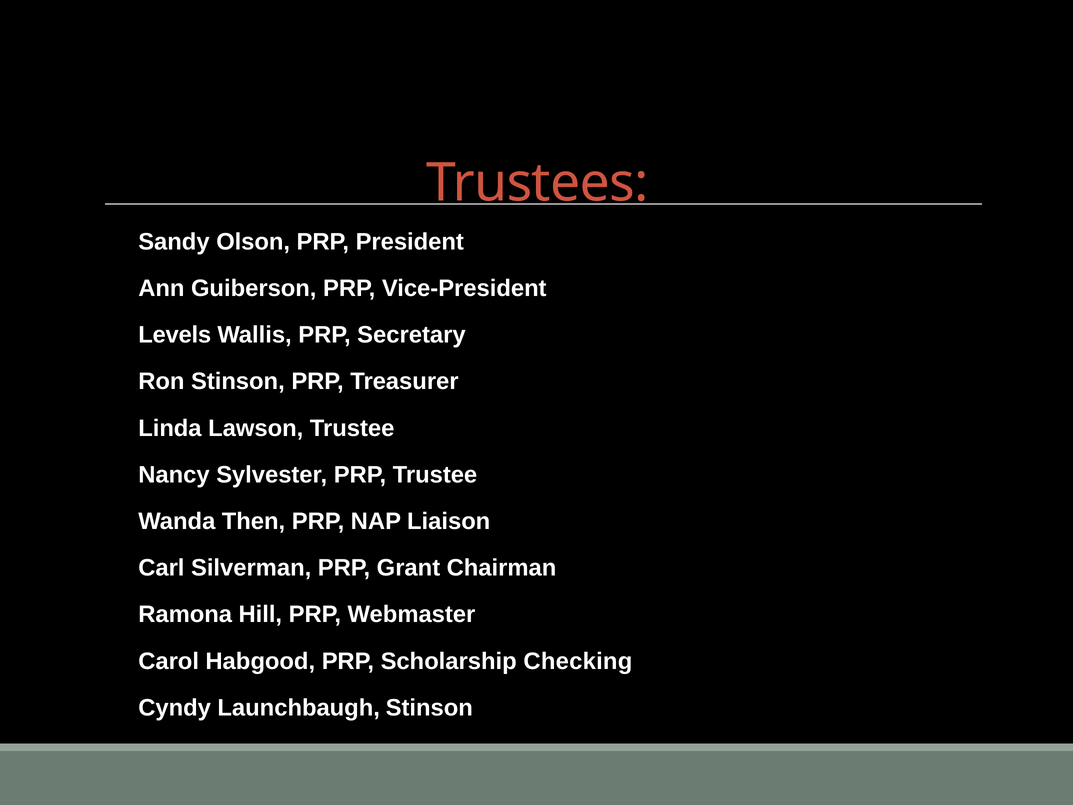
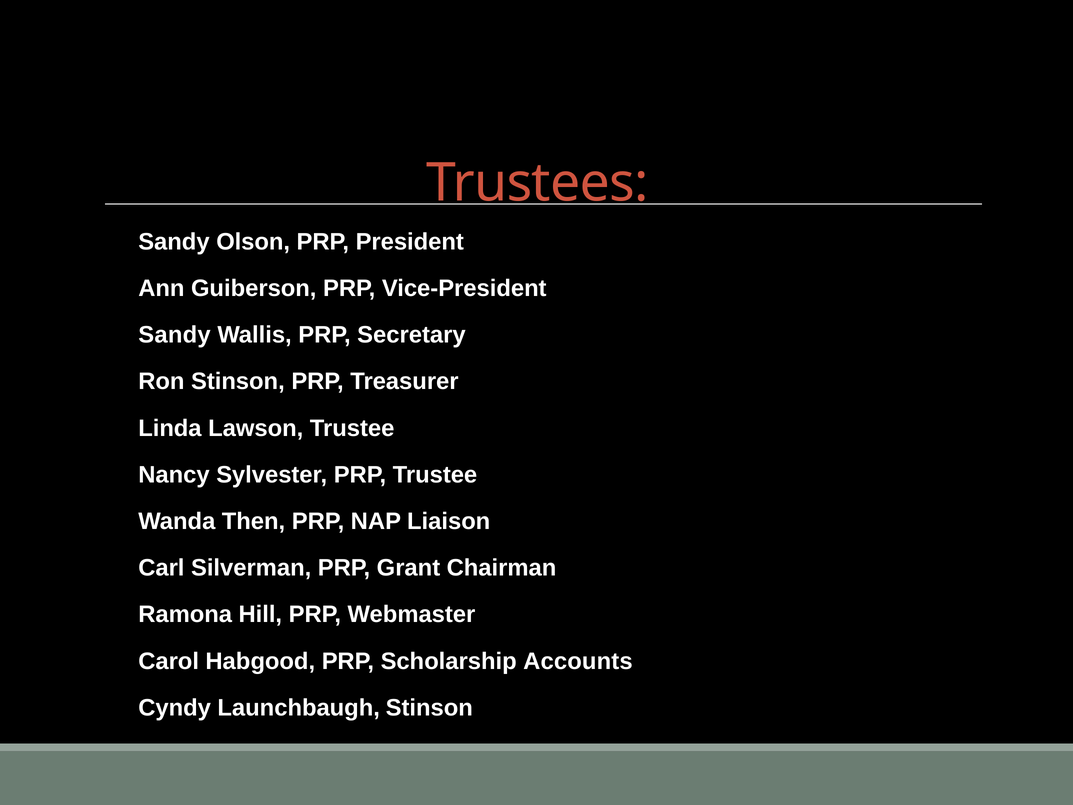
Levels at (175, 335): Levels -> Sandy
Checking: Checking -> Accounts
